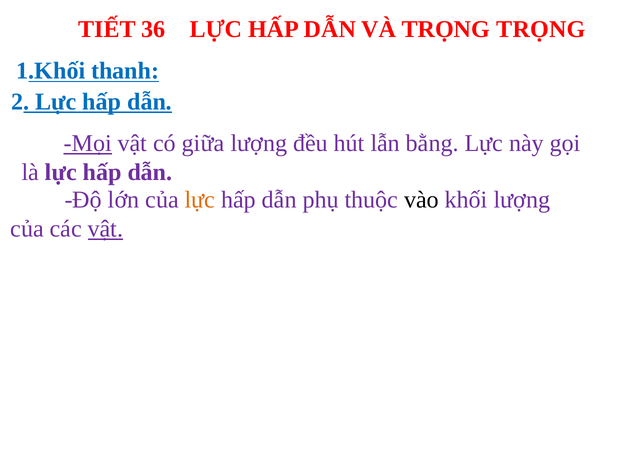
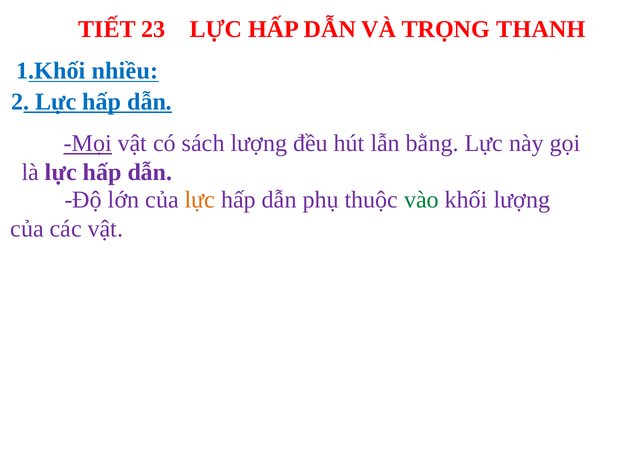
36: 36 -> 23
TRỌNG TRỌNG: TRỌNG -> THANH
thanh: thanh -> nhiều
giữa: giữa -> sách
vào colour: black -> green
vật at (105, 229) underline: present -> none
